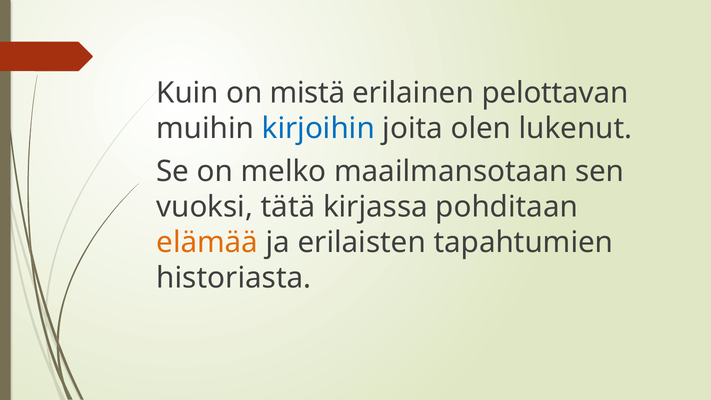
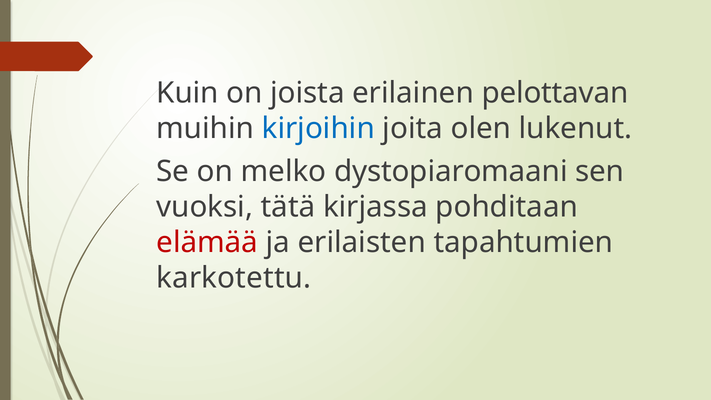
mistä: mistä -> joista
maailmansotaan: maailmansotaan -> dystopiaromaani
elämää colour: orange -> red
historiasta: historiasta -> karkotettu
